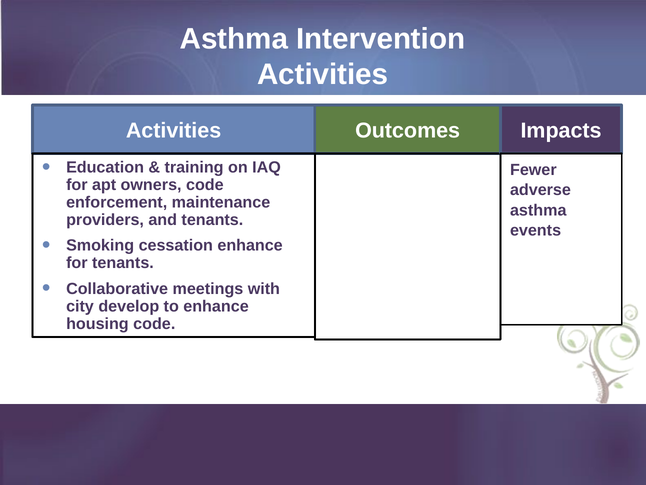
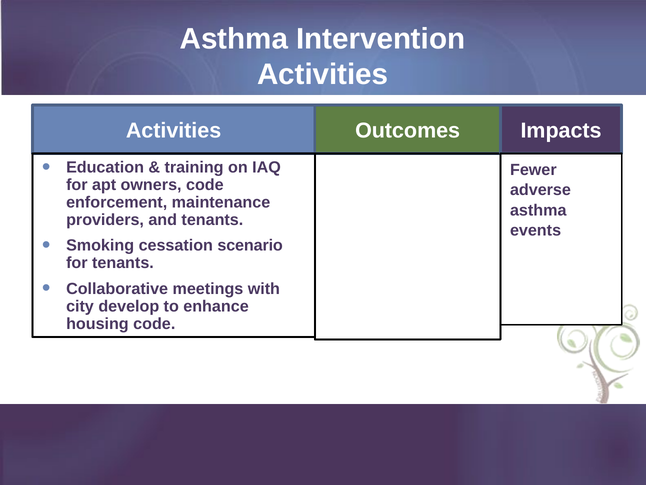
cessation enhance: enhance -> scenario
